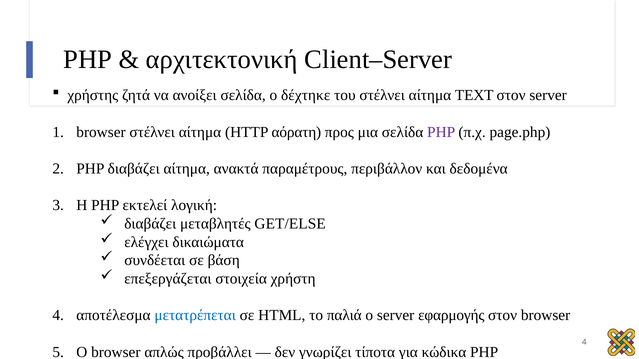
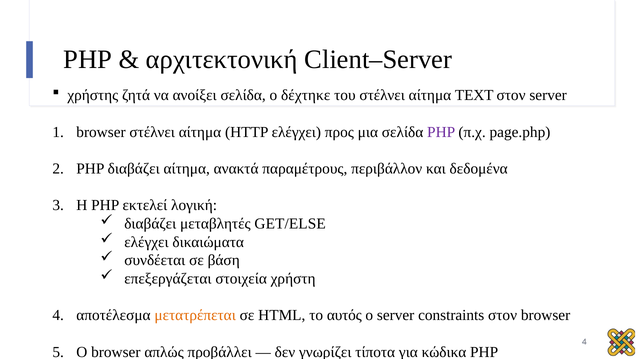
HTTP αόρατη: αόρατη -> ελέγχει
μετατρέπεται colour: blue -> orange
παλιά: παλιά -> αυτός
εφαρμογής: εφαρμογής -> constraints
